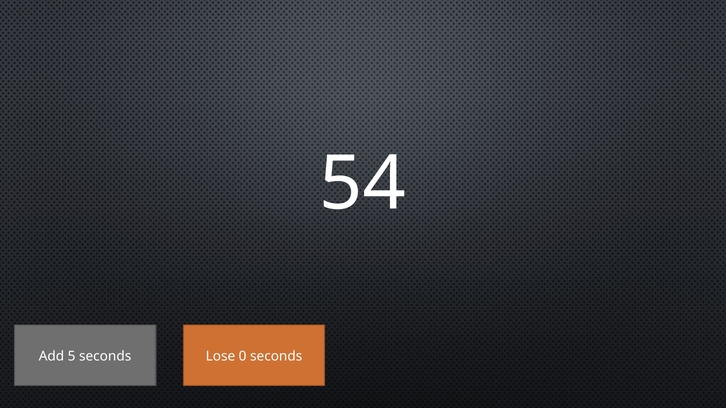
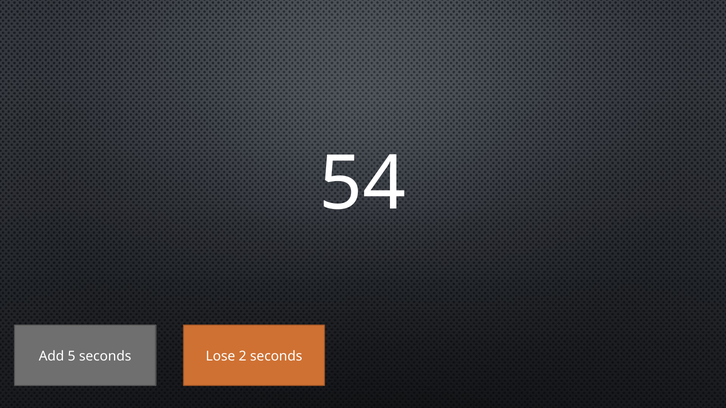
0: 0 -> 2
